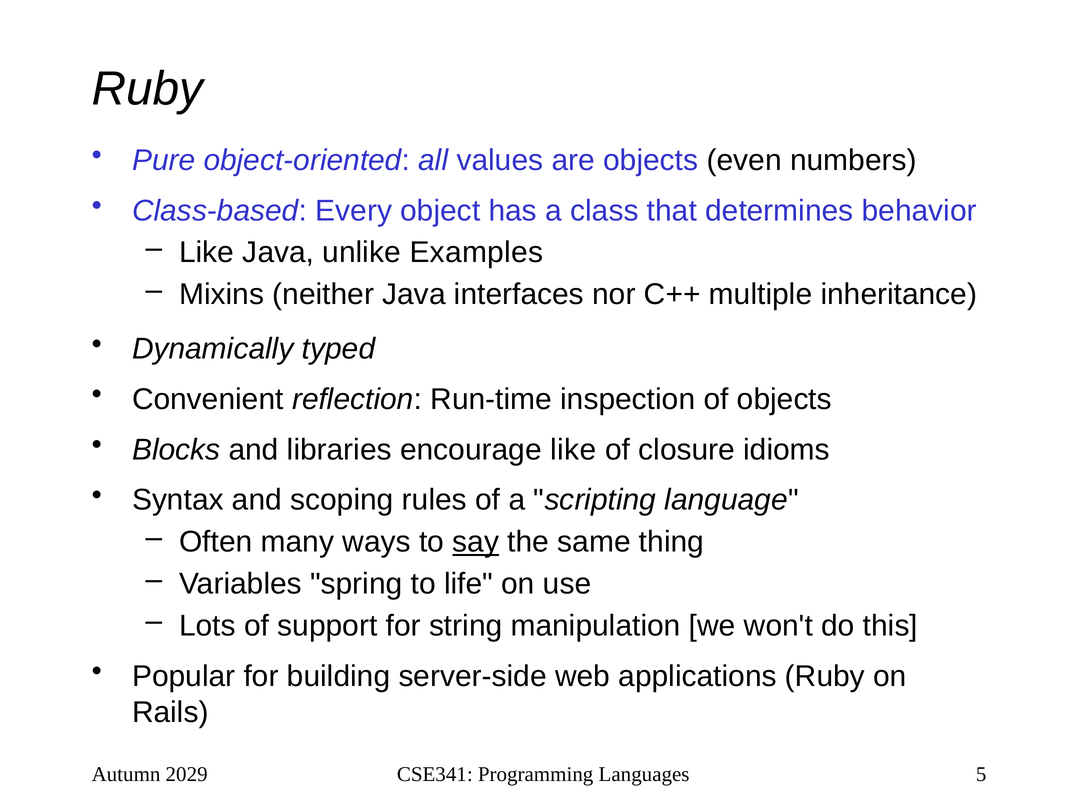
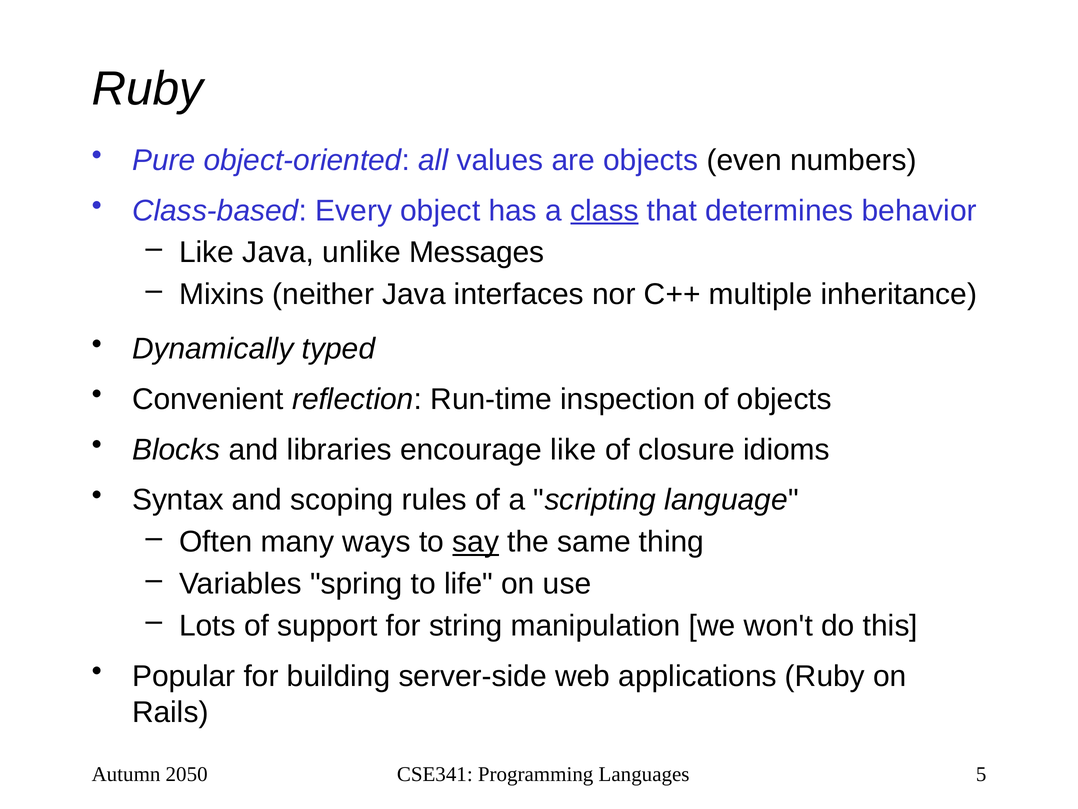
class underline: none -> present
Examples: Examples -> Messages
2029: 2029 -> 2050
